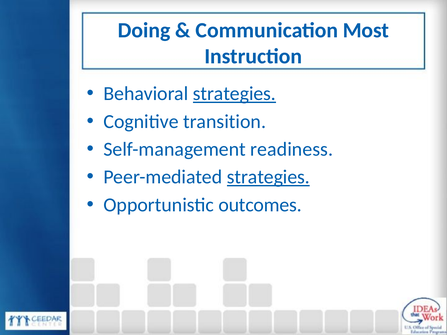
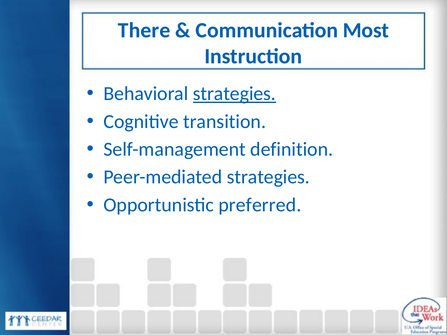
Doing: Doing -> There
readiness: readiness -> definition
strategies at (268, 177) underline: present -> none
outcomes: outcomes -> preferred
